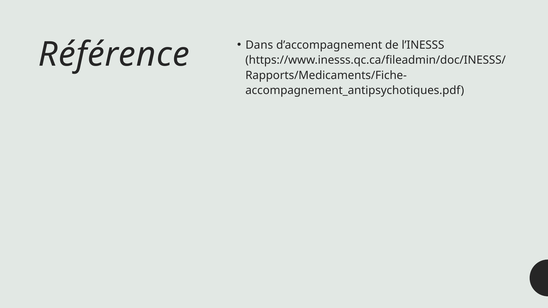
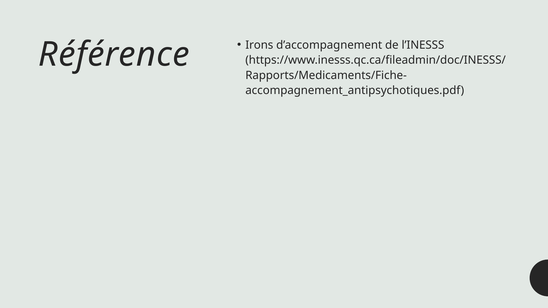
Dans: Dans -> Irons
